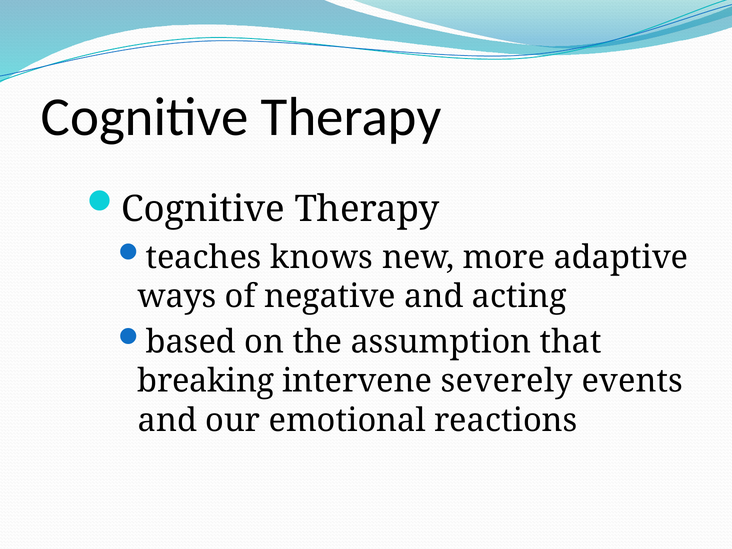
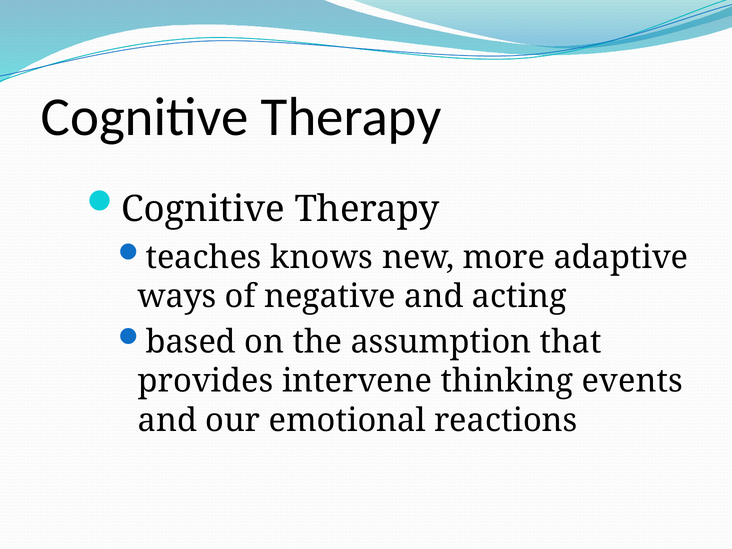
breaking: breaking -> provides
severely: severely -> thinking
